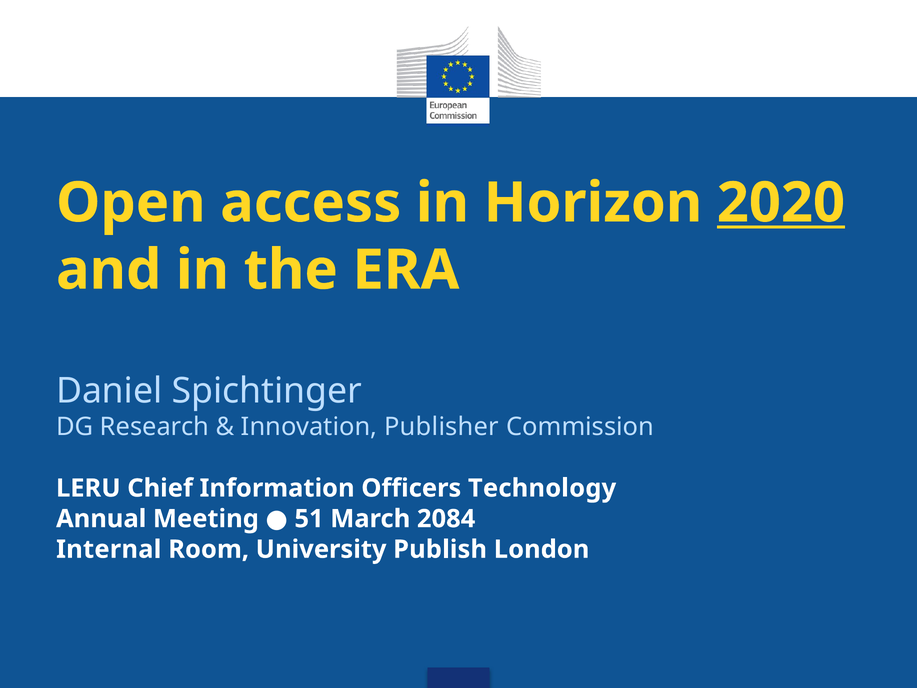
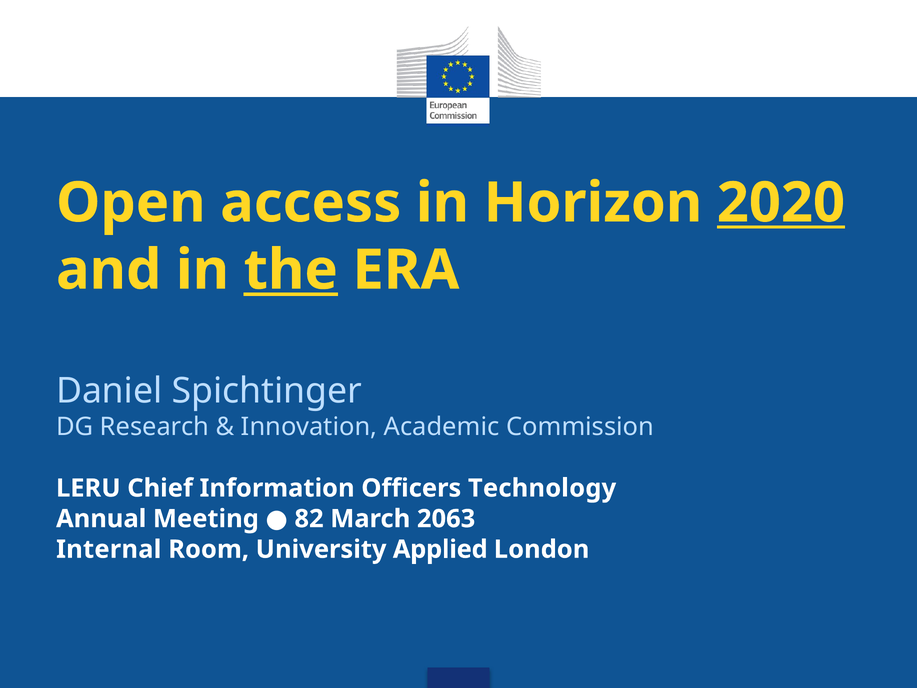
the underline: none -> present
Publisher: Publisher -> Academic
51: 51 -> 82
2084: 2084 -> 2063
Publish: Publish -> Applied
